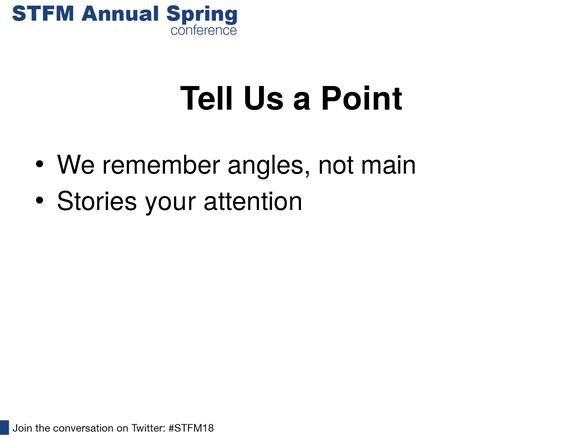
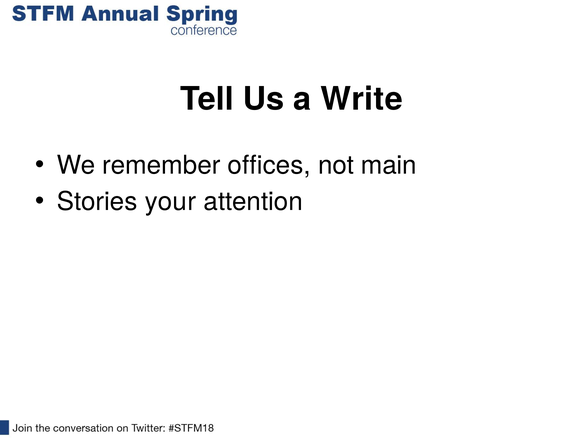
Point: Point -> Write
angles: angles -> offices
